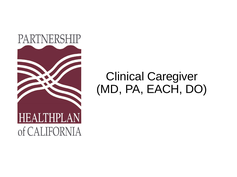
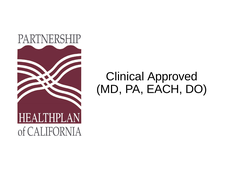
Caregiver: Caregiver -> Approved
